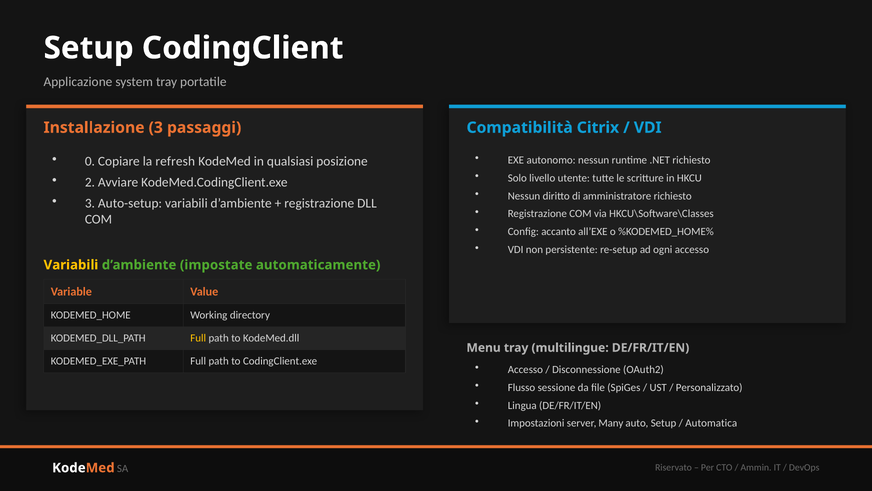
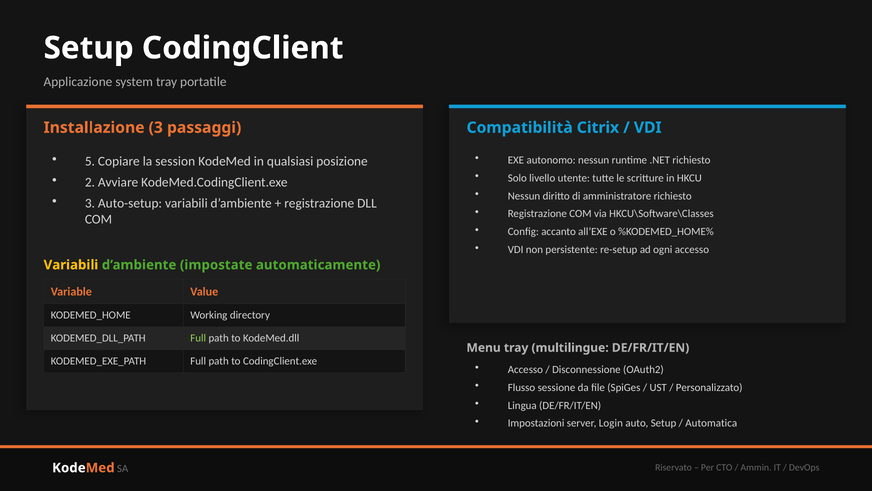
0: 0 -> 5
refresh: refresh -> session
Full at (198, 338) colour: yellow -> light green
Many: Many -> Login
